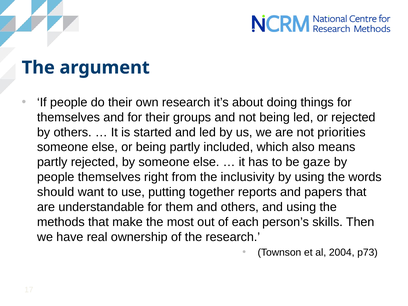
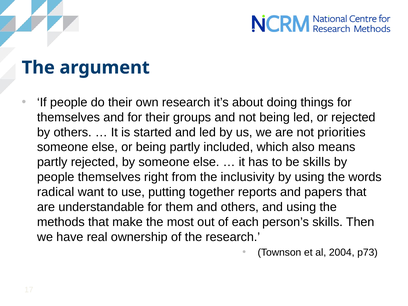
be gaze: gaze -> skills
should: should -> radical
